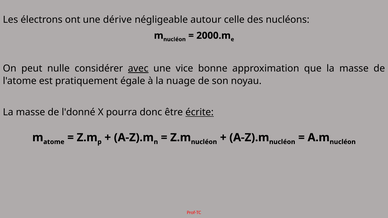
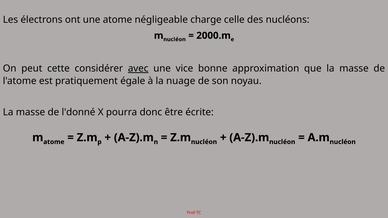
une dérive: dérive -> atome
autour: autour -> charge
nulle: nulle -> cette
écrite underline: present -> none
